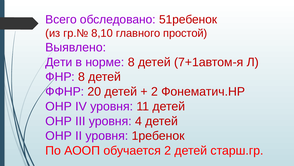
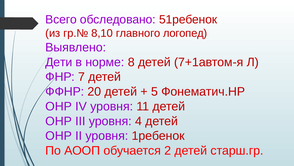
простой: простой -> логопед
ФНР 8: 8 -> 7
2 at (154, 91): 2 -> 5
